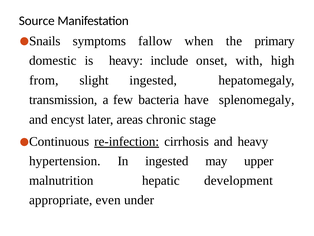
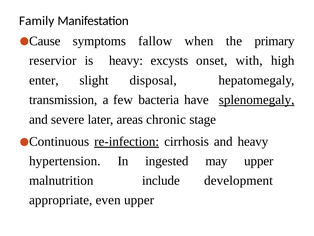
Source: Source -> Family
Snails: Snails -> Cause
domestic: domestic -> reservior
include: include -> excysts
from: from -> enter
slight ingested: ingested -> disposal
splenomegaly underline: none -> present
encyst: encyst -> severe
hepatic: hepatic -> include
even under: under -> upper
